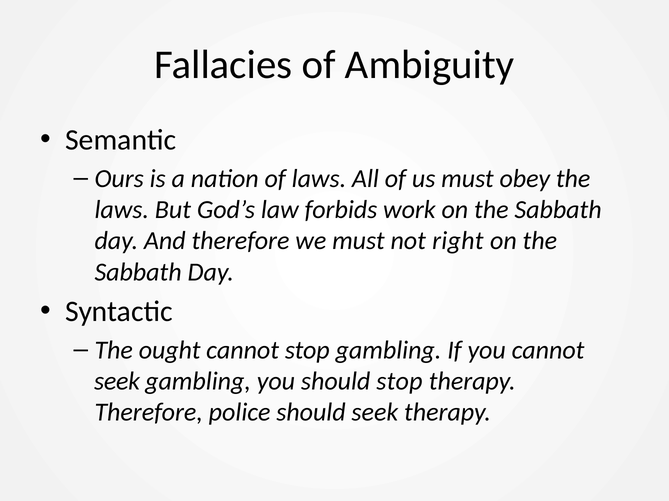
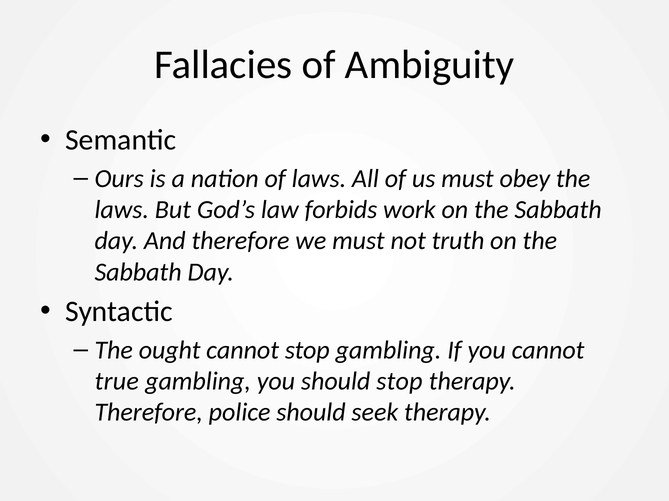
right: right -> truth
seek at (117, 382): seek -> true
